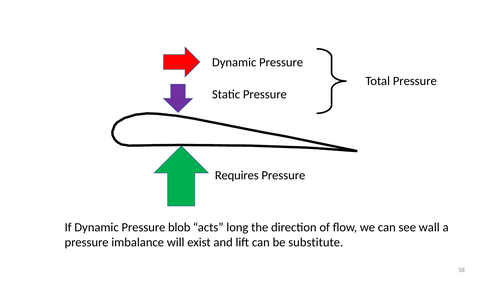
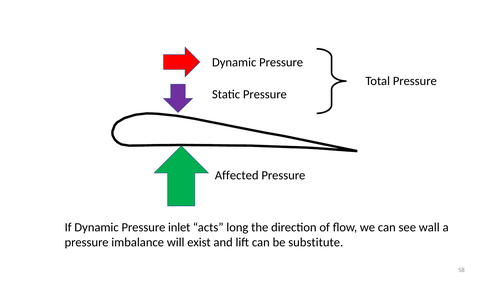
Requires: Requires -> Affected
blob: blob -> inlet
